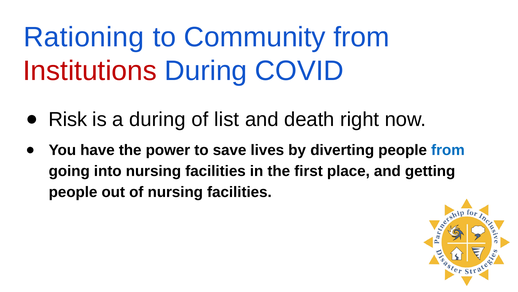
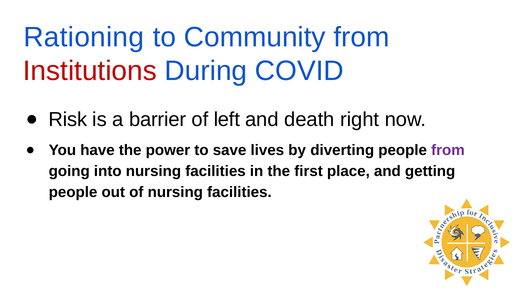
a during: during -> barrier
list: list -> left
from at (448, 150) colour: blue -> purple
